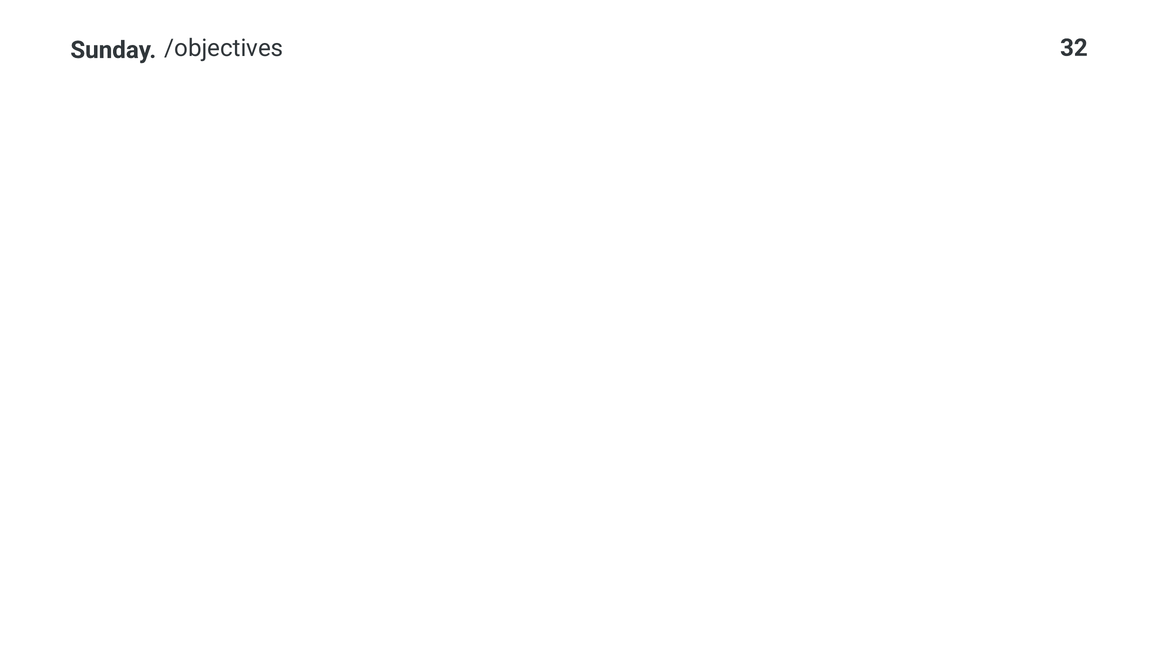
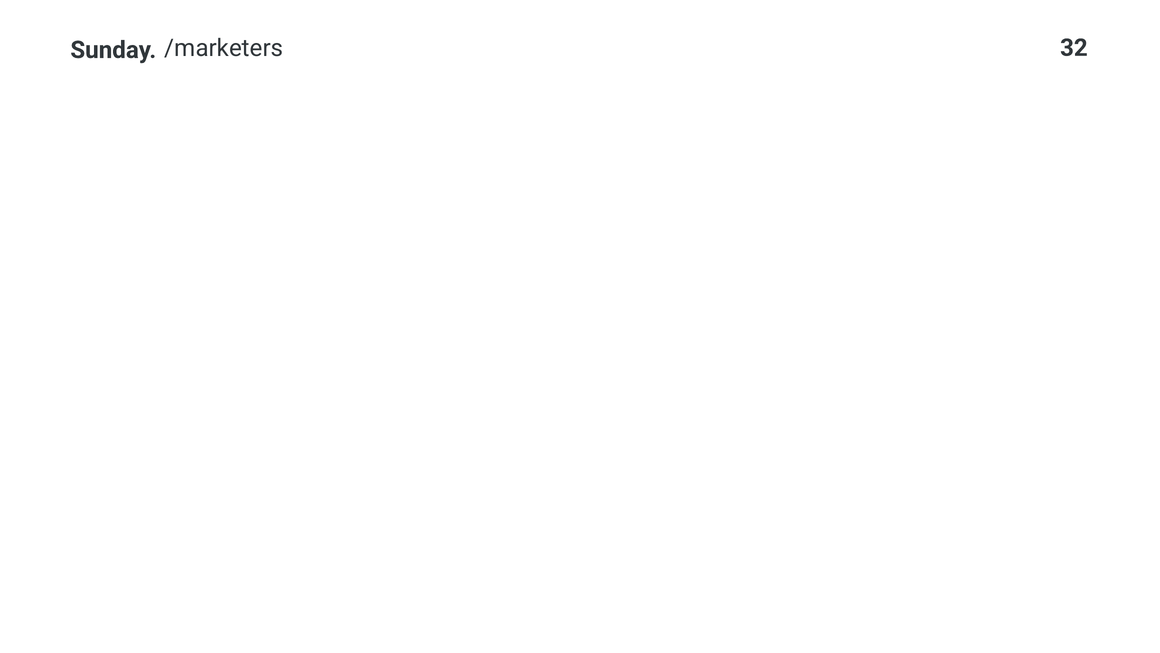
/objectives: /objectives -> /marketers
